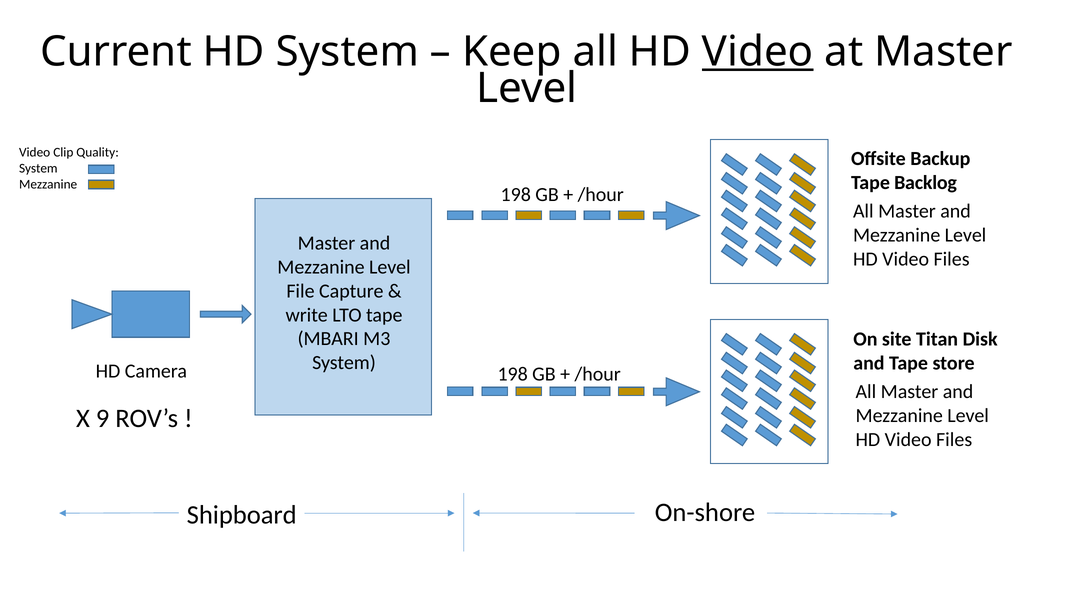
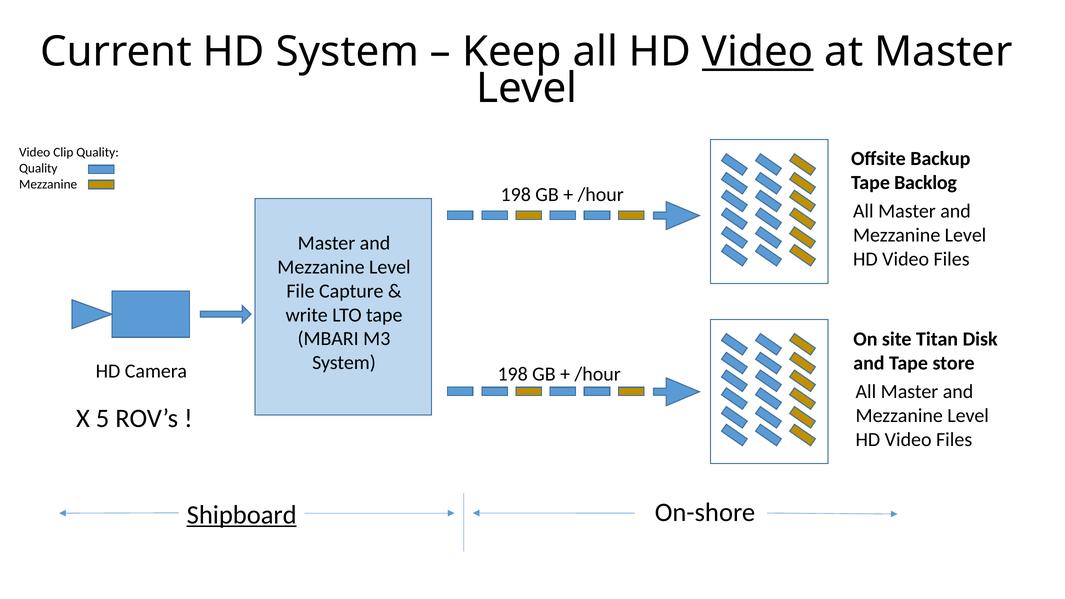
System at (38, 168): System -> Quality
9: 9 -> 5
Shipboard underline: none -> present
